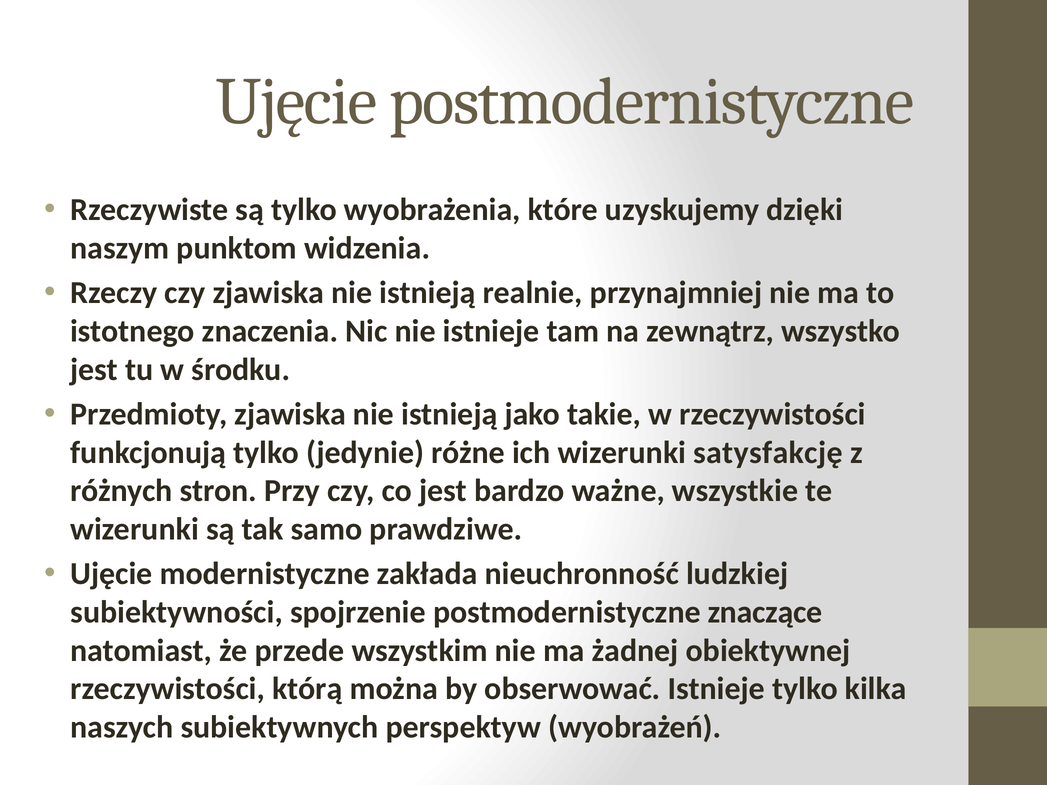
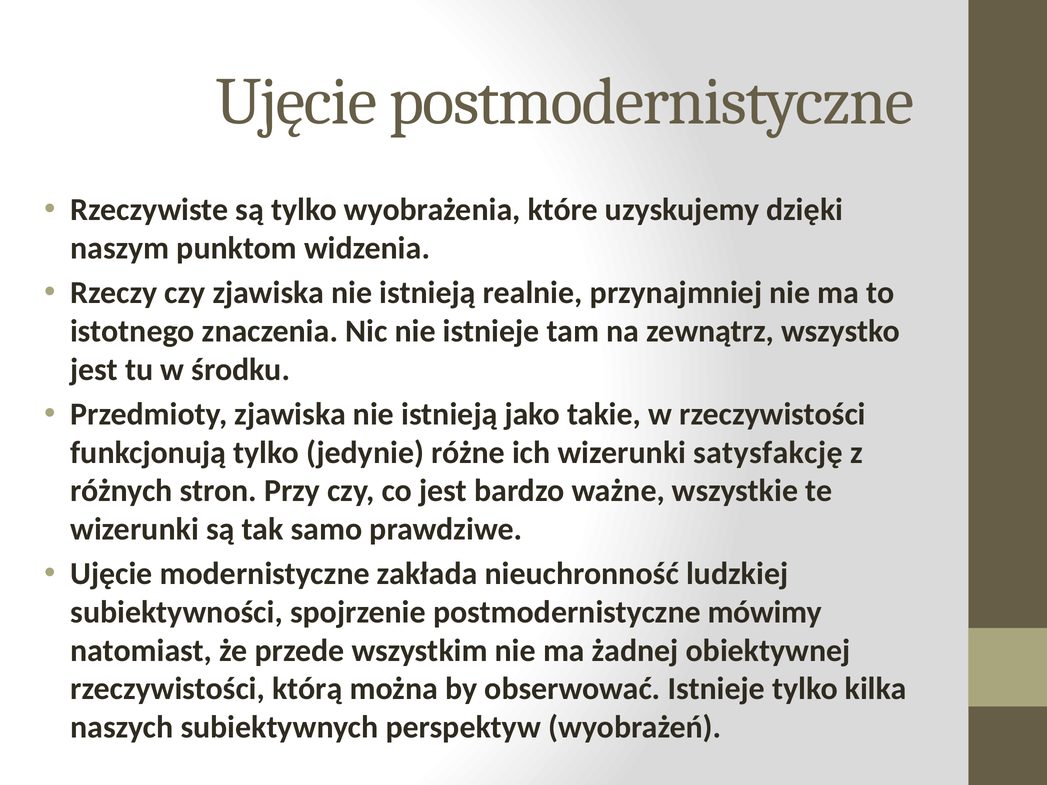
znaczące: znaczące -> mówimy
